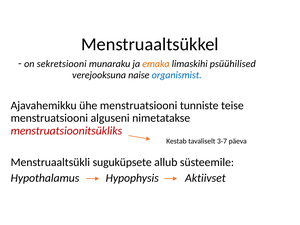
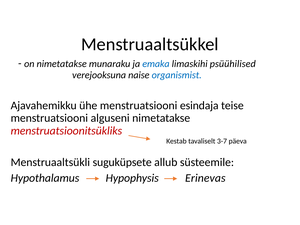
on sekretsiooni: sekretsiooni -> nimetatakse
emaka colour: orange -> blue
tunniste: tunniste -> esindaja
Aktiivset: Aktiivset -> Erinevas
